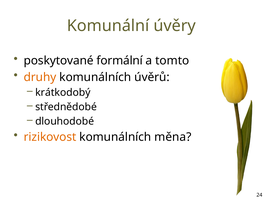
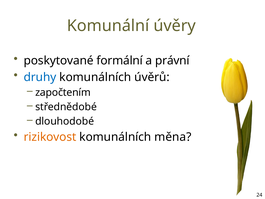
tomto: tomto -> právní
druhy colour: orange -> blue
krátkodobý: krátkodobý -> započtením
